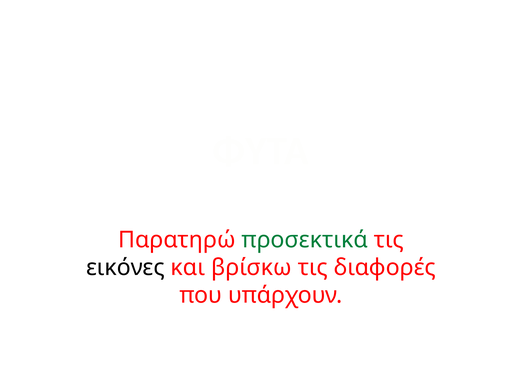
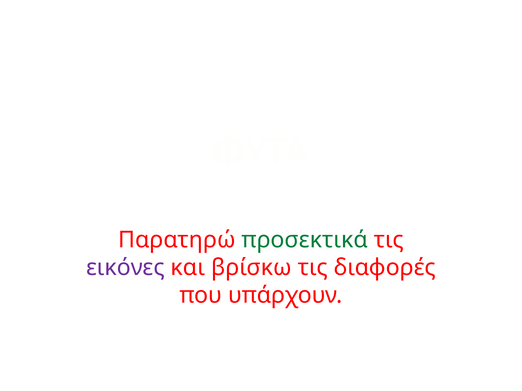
εικόνες colour: black -> purple
